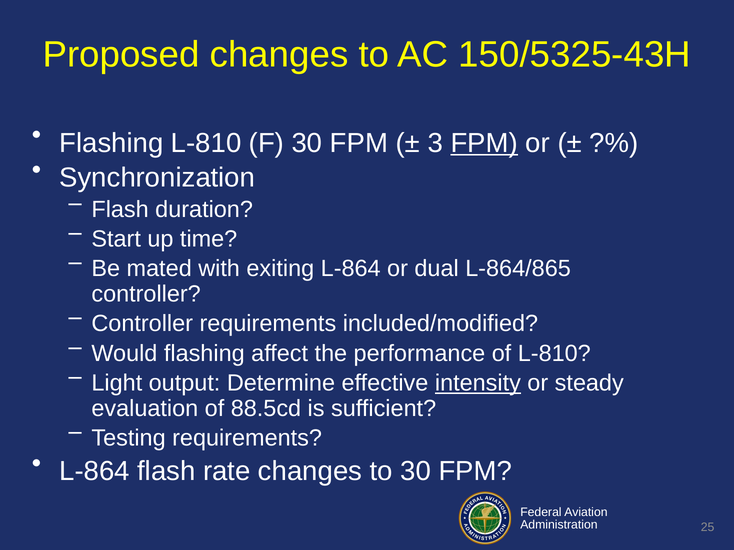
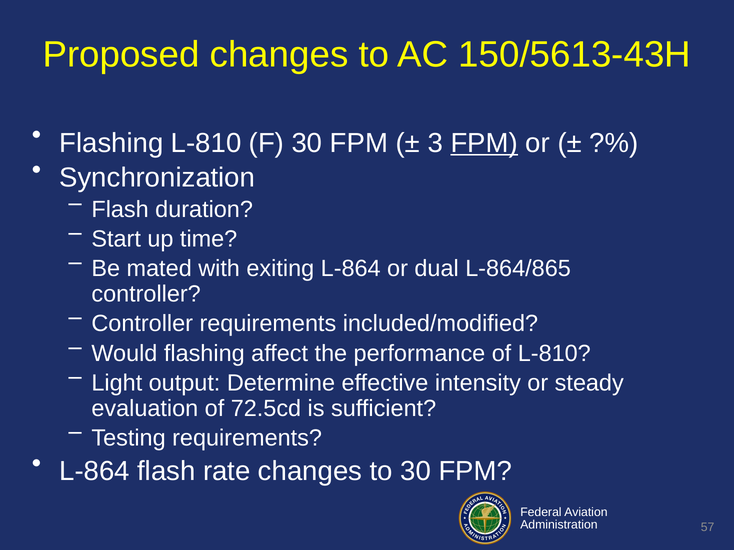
150/5325-43H: 150/5325-43H -> 150/5613-43H
intensity underline: present -> none
88.5cd: 88.5cd -> 72.5cd
25: 25 -> 57
